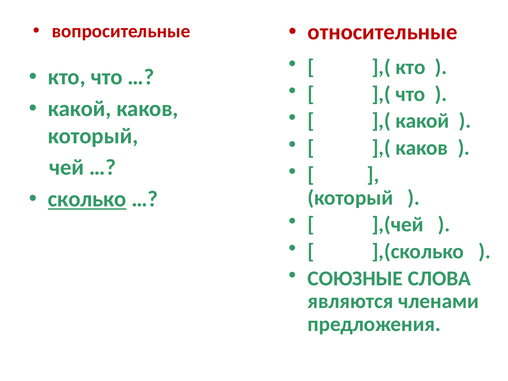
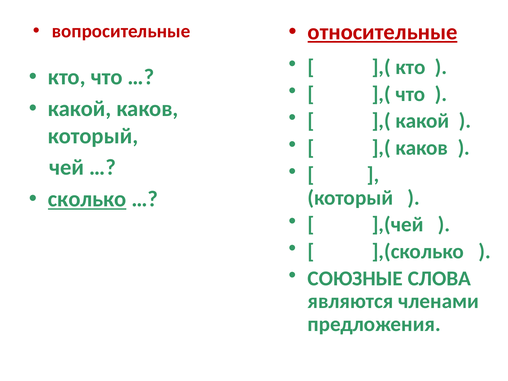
относительные underline: none -> present
